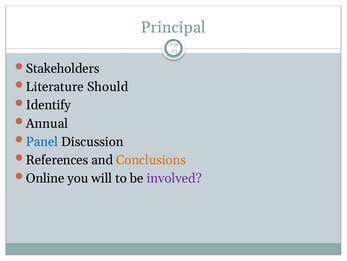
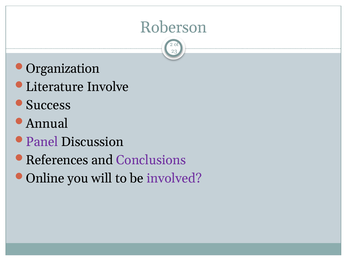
Principal: Principal -> Roberson
Stakeholders: Stakeholders -> Organization
Should: Should -> Involve
Identify: Identify -> Success
Panel colour: blue -> purple
Conclusions colour: orange -> purple
